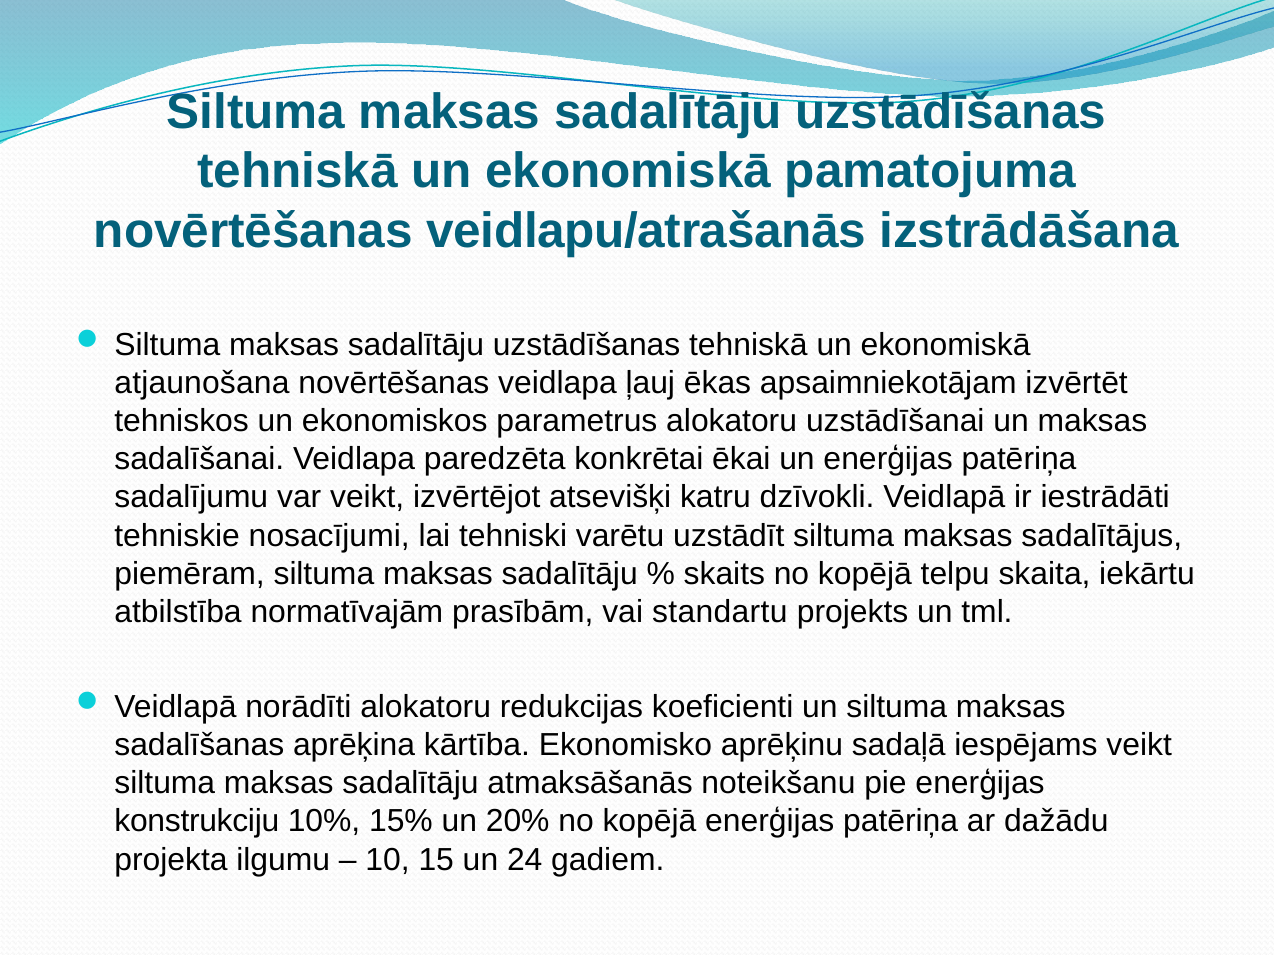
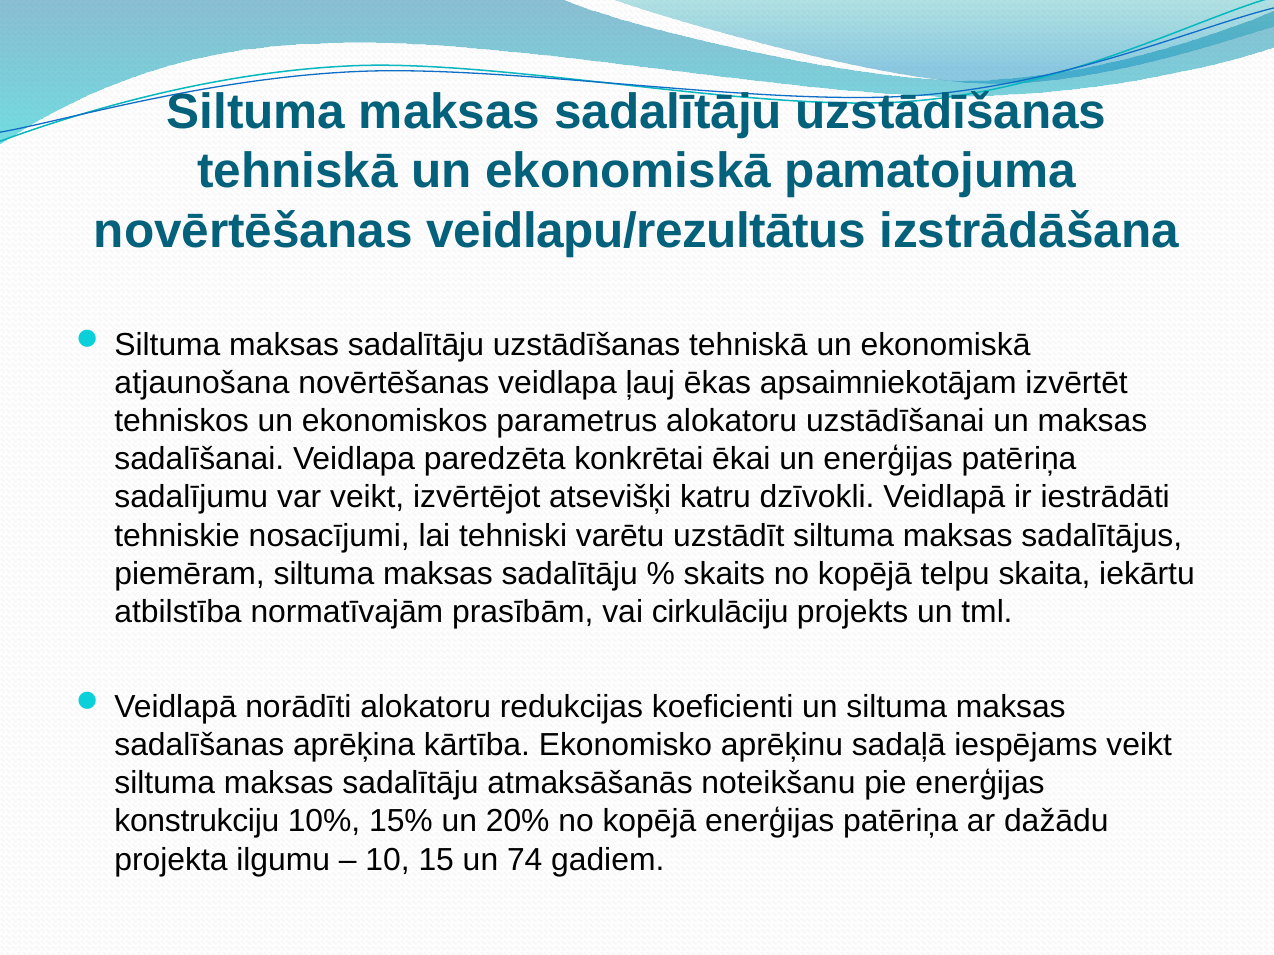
veidlapu/atrašanās: veidlapu/atrašanās -> veidlapu/rezultātus
standartu: standartu -> cirkulāciju
24: 24 -> 74
